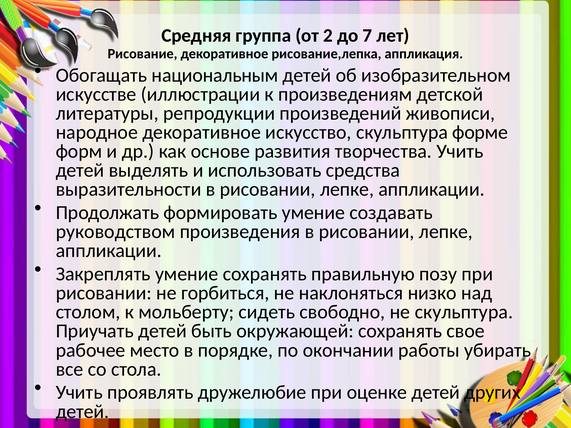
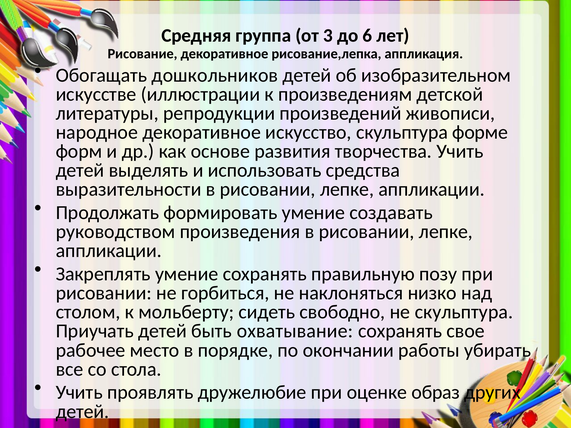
2: 2 -> 3
7: 7 -> 6
национальным: национальным -> дошкольников
окружающей: окружающей -> охватывание
оценке детей: детей -> образ
